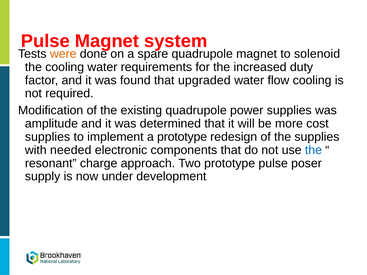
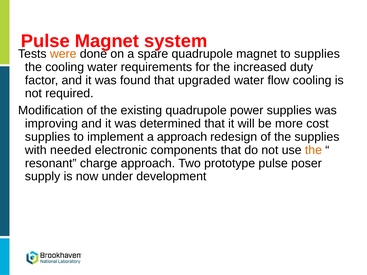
to solenoid: solenoid -> supplies
amplitude: amplitude -> improving
a prototype: prototype -> approach
the at (313, 150) colour: blue -> orange
